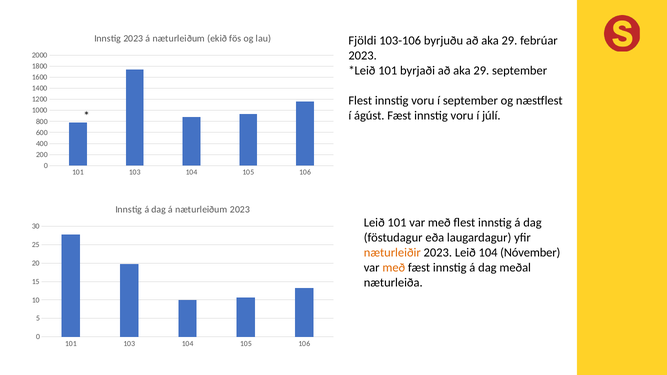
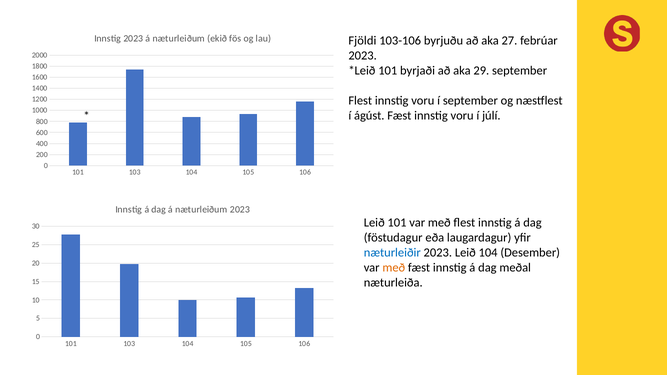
byrjuðu að aka 29: 29 -> 27
næturleiðir colour: orange -> blue
Nóvember: Nóvember -> Desember
